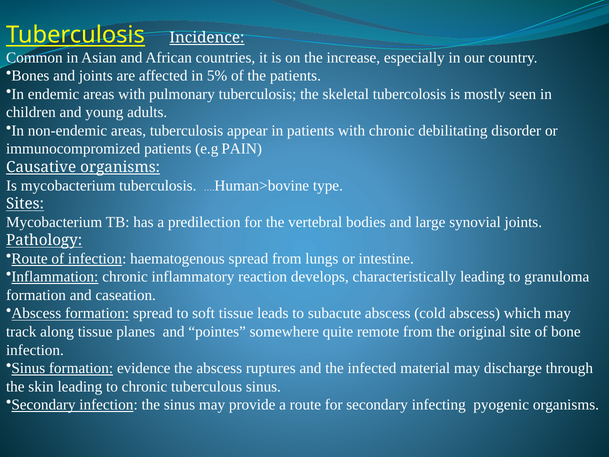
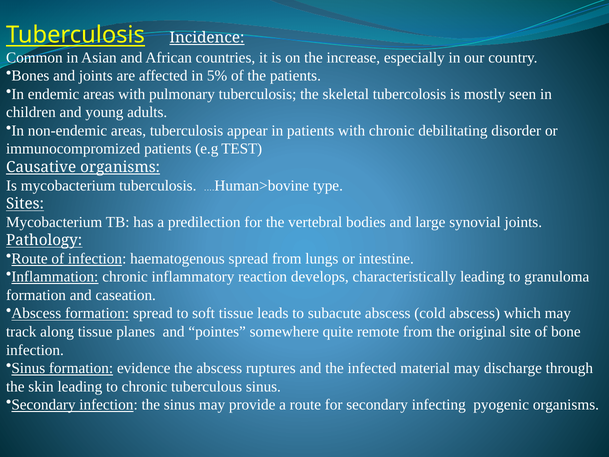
PAIN: PAIN -> TEST
